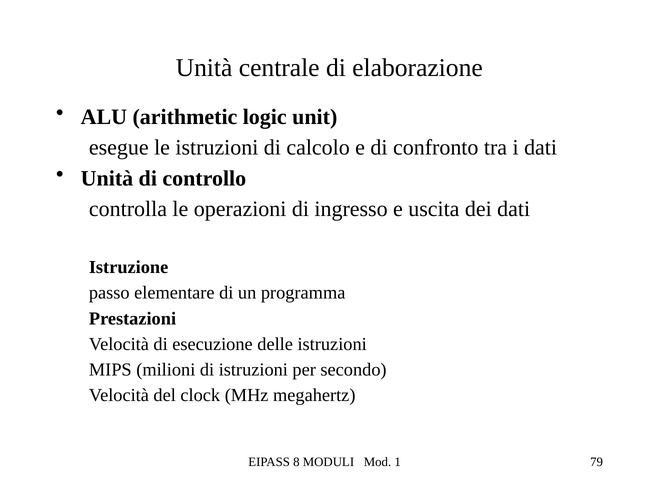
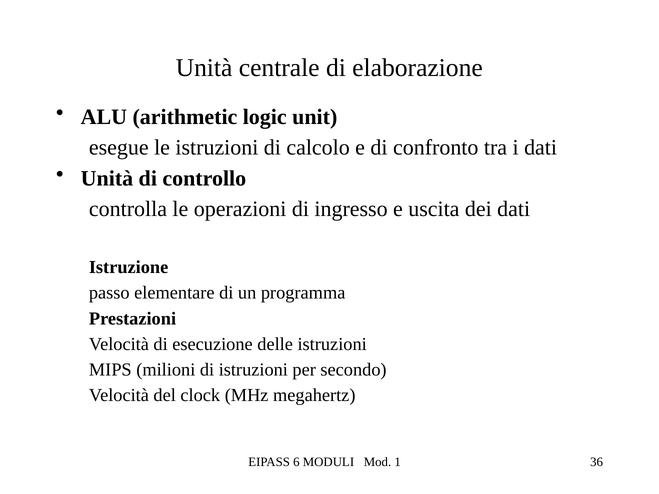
8: 8 -> 6
79: 79 -> 36
